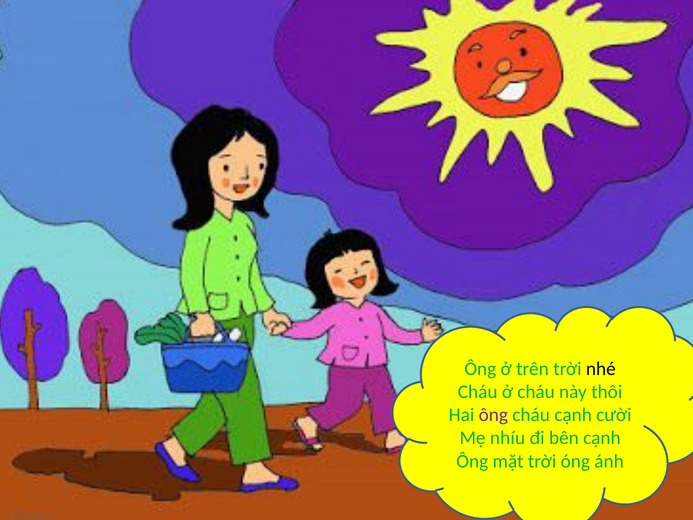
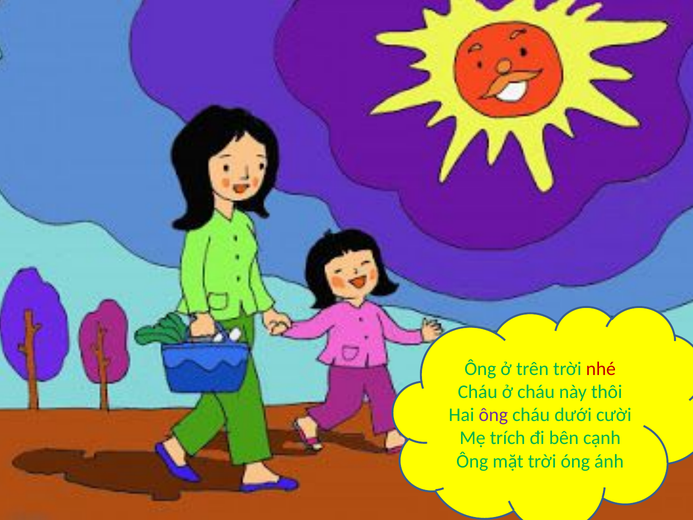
nhé colour: black -> red
cháu cạnh: cạnh -> dưới
nhíu: nhíu -> trích
